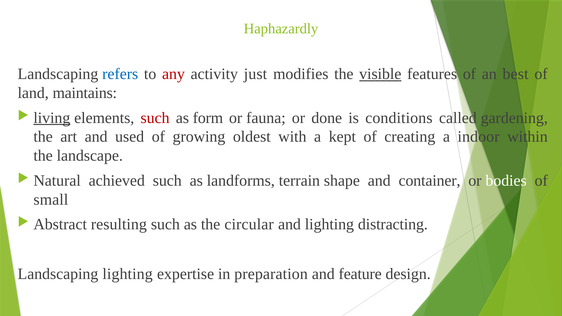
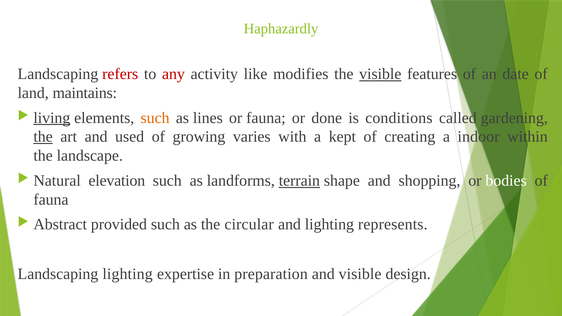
refers colour: blue -> red
just: just -> like
best: best -> date
such at (155, 118) colour: red -> orange
form: form -> lines
the at (43, 137) underline: none -> present
oldest: oldest -> varies
achieved: achieved -> elevation
terrain underline: none -> present
container: container -> shopping
small at (51, 200): small -> fauna
resulting: resulting -> provided
distracting: distracting -> represents
and feature: feature -> visible
